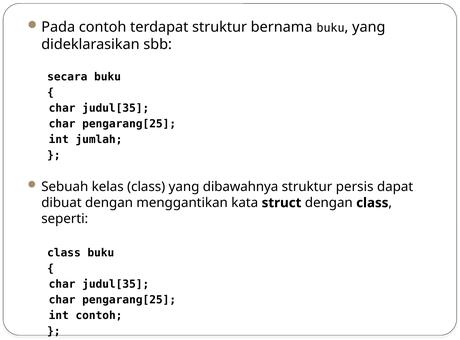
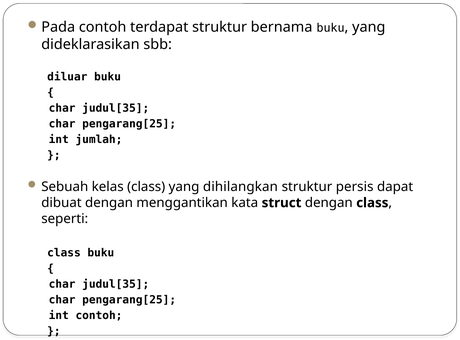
secara: secara -> diluar
dibawahnya: dibawahnya -> dihilangkan
